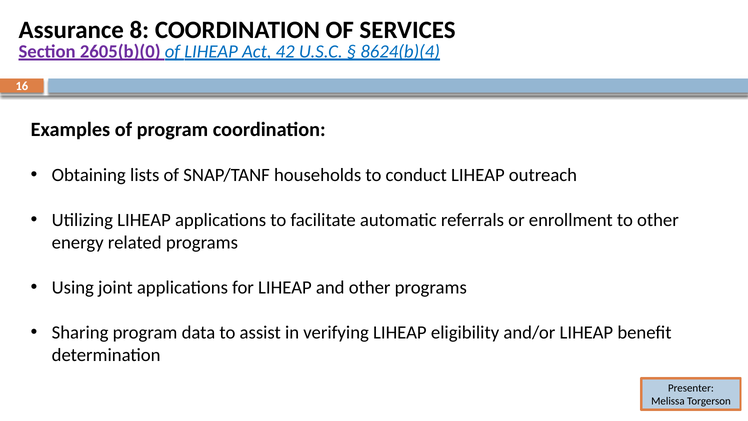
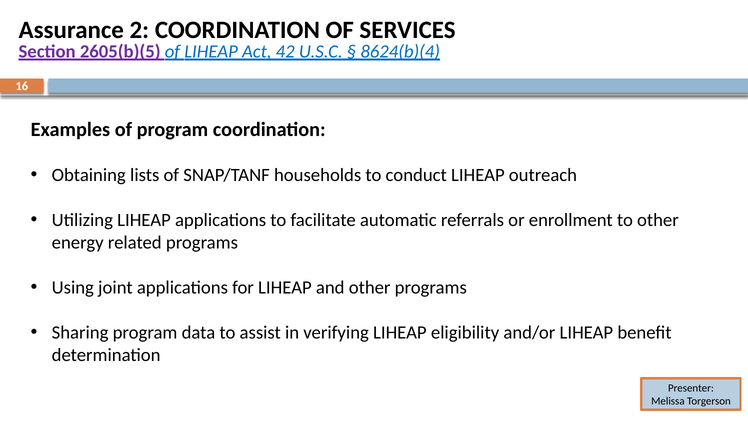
8: 8 -> 2
2605(b)(0: 2605(b)(0 -> 2605(b)(5
